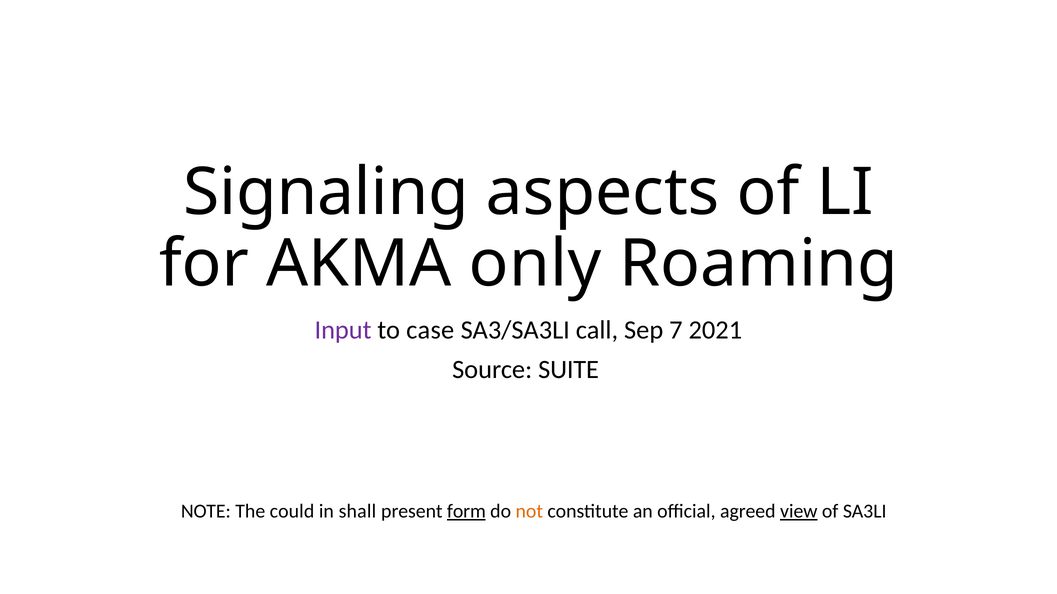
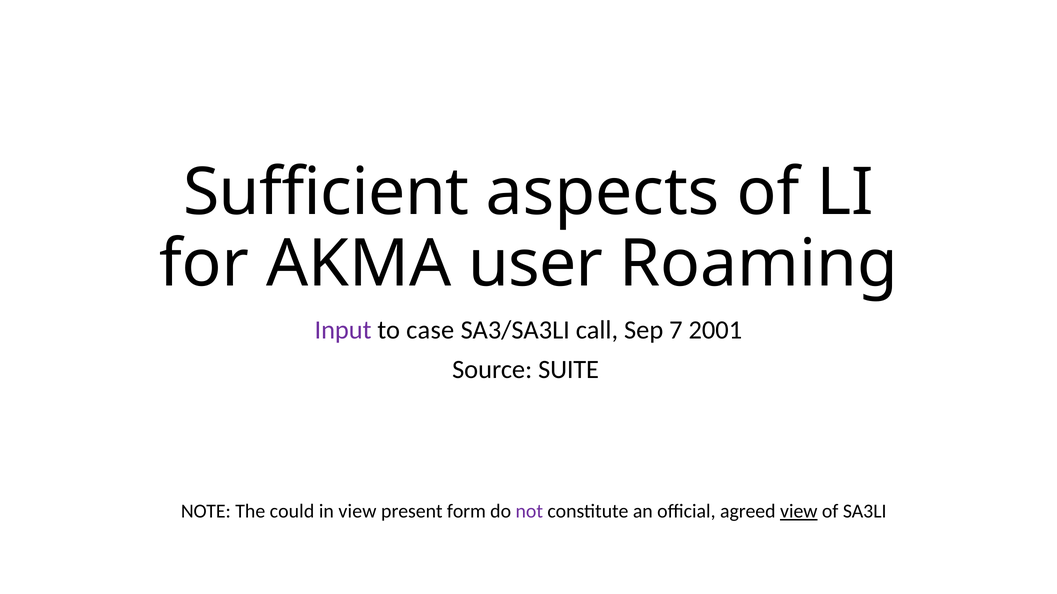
Signaling: Signaling -> Sufficient
only: only -> user
2021: 2021 -> 2001
in shall: shall -> view
form underline: present -> none
not colour: orange -> purple
